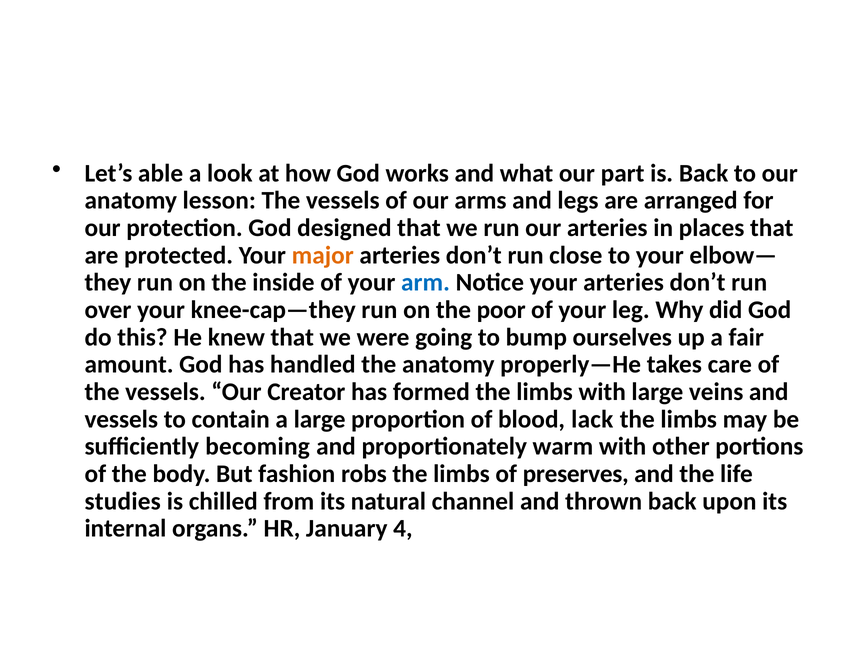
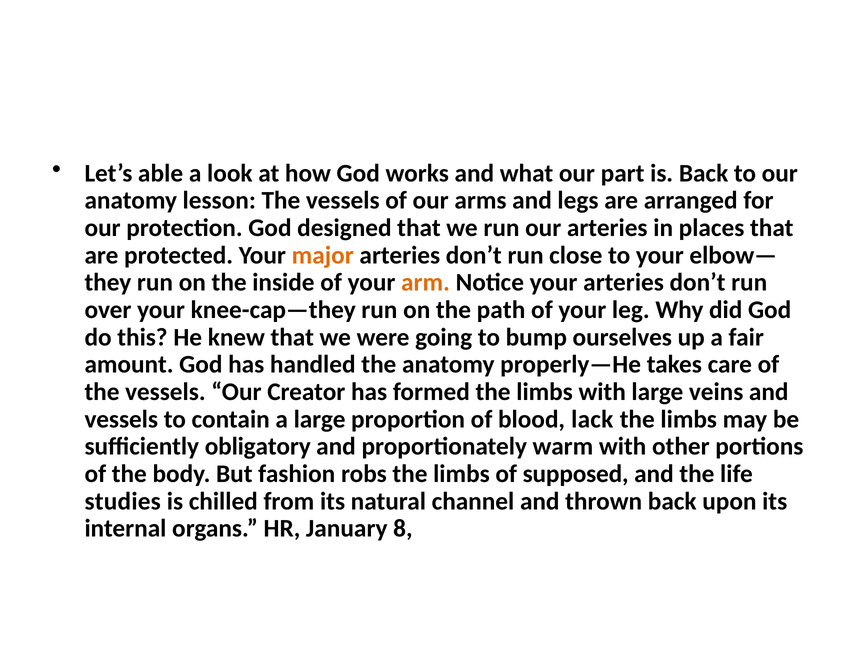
arm colour: blue -> orange
poor: poor -> path
becoming: becoming -> obligatory
preserves: preserves -> supposed
4: 4 -> 8
